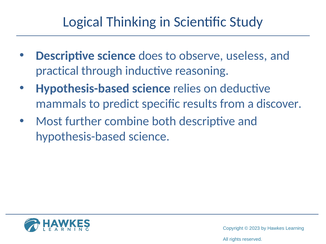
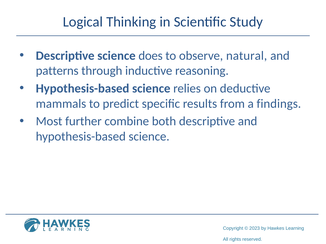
useless: useless -> natural
practical: practical -> patterns
discover: discover -> findings
